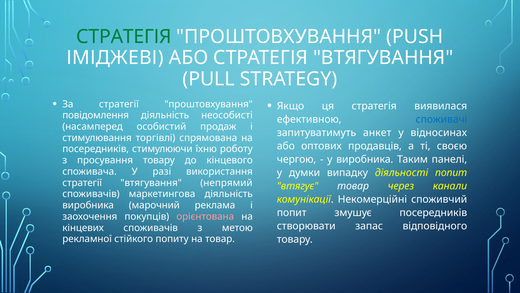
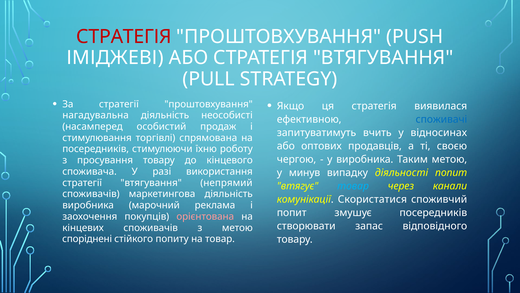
СТРАТЕГІЯ at (124, 37) colour: green -> red
повідомлення: повідомлення -> нагадувальна
анкет: анкет -> вчить
Таким панелі: панелі -> метою
думки: думки -> минув
товар at (353, 186) colour: white -> light blue
Некомерційні: Некомерційні -> Скористатися
рекламної: рекламної -> споріднені
